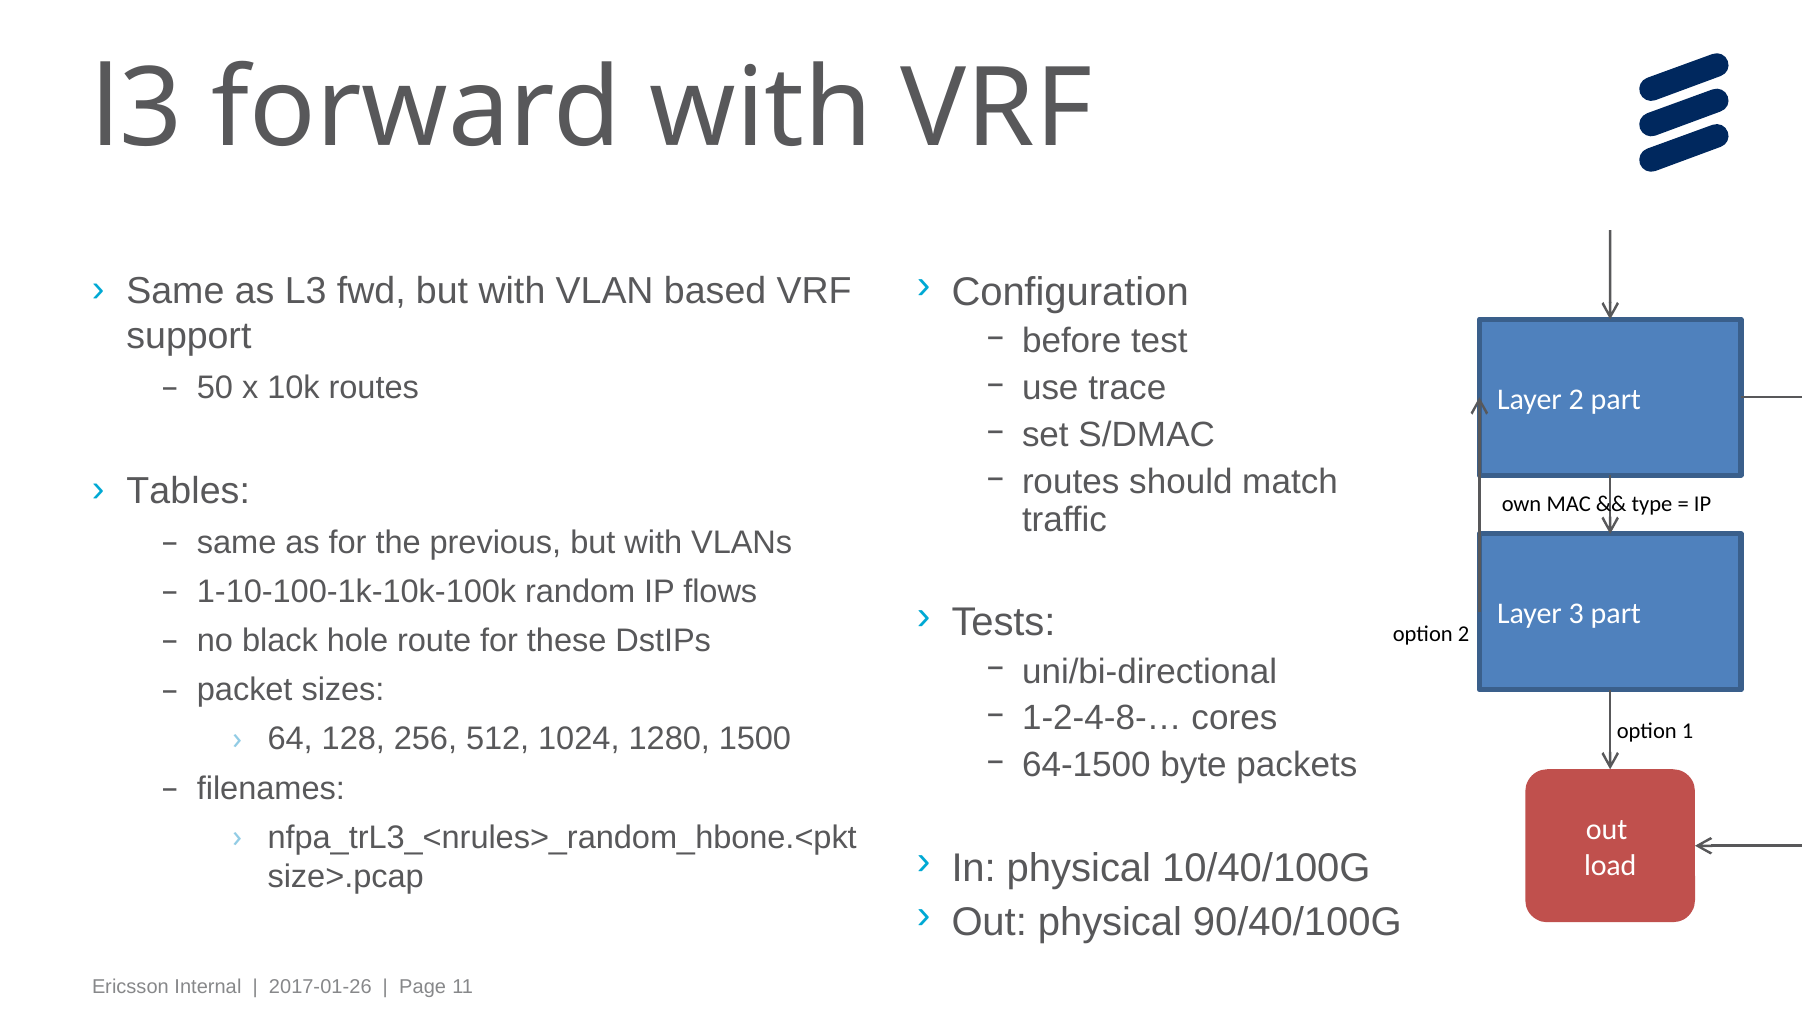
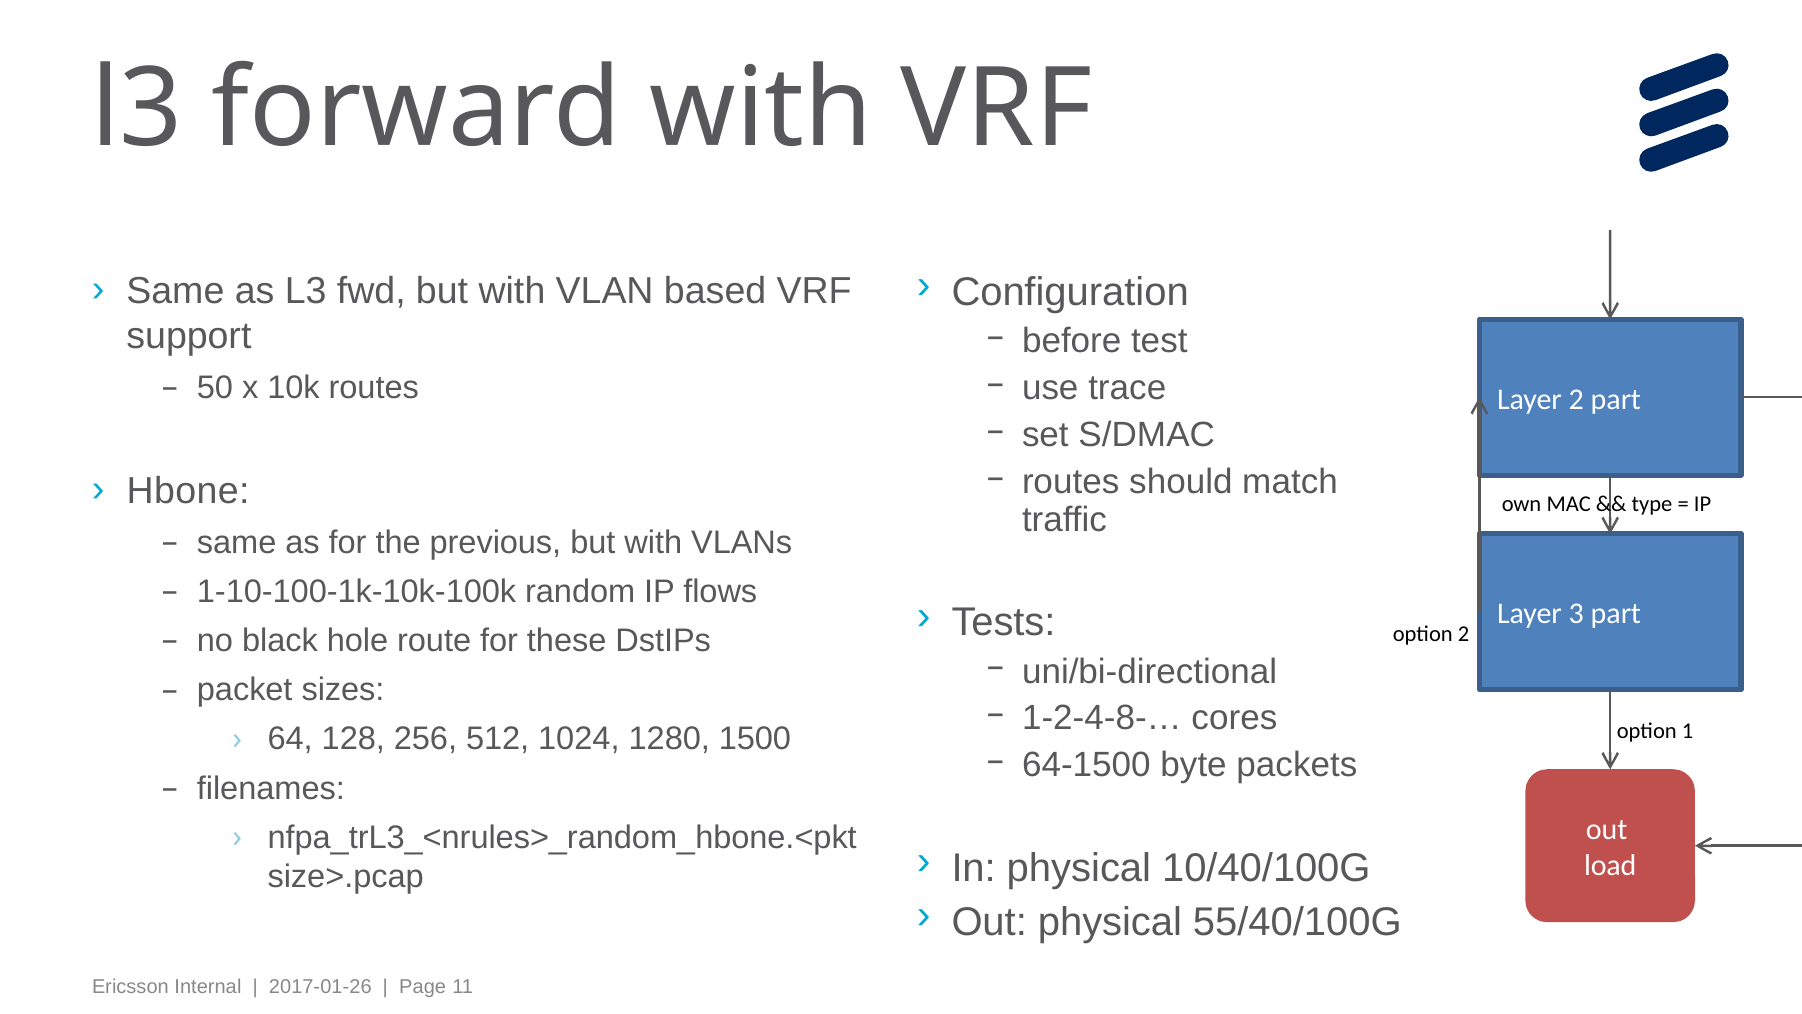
Tables: Tables -> Hbone
90/40/100G: 90/40/100G -> 55/40/100G
